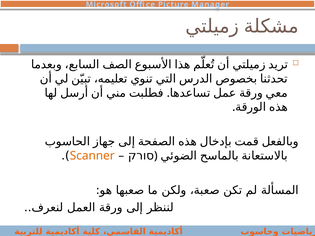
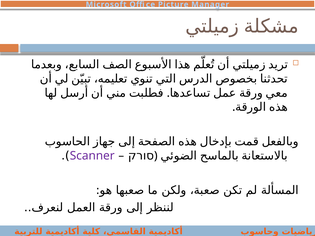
Scanner colour: orange -> purple
